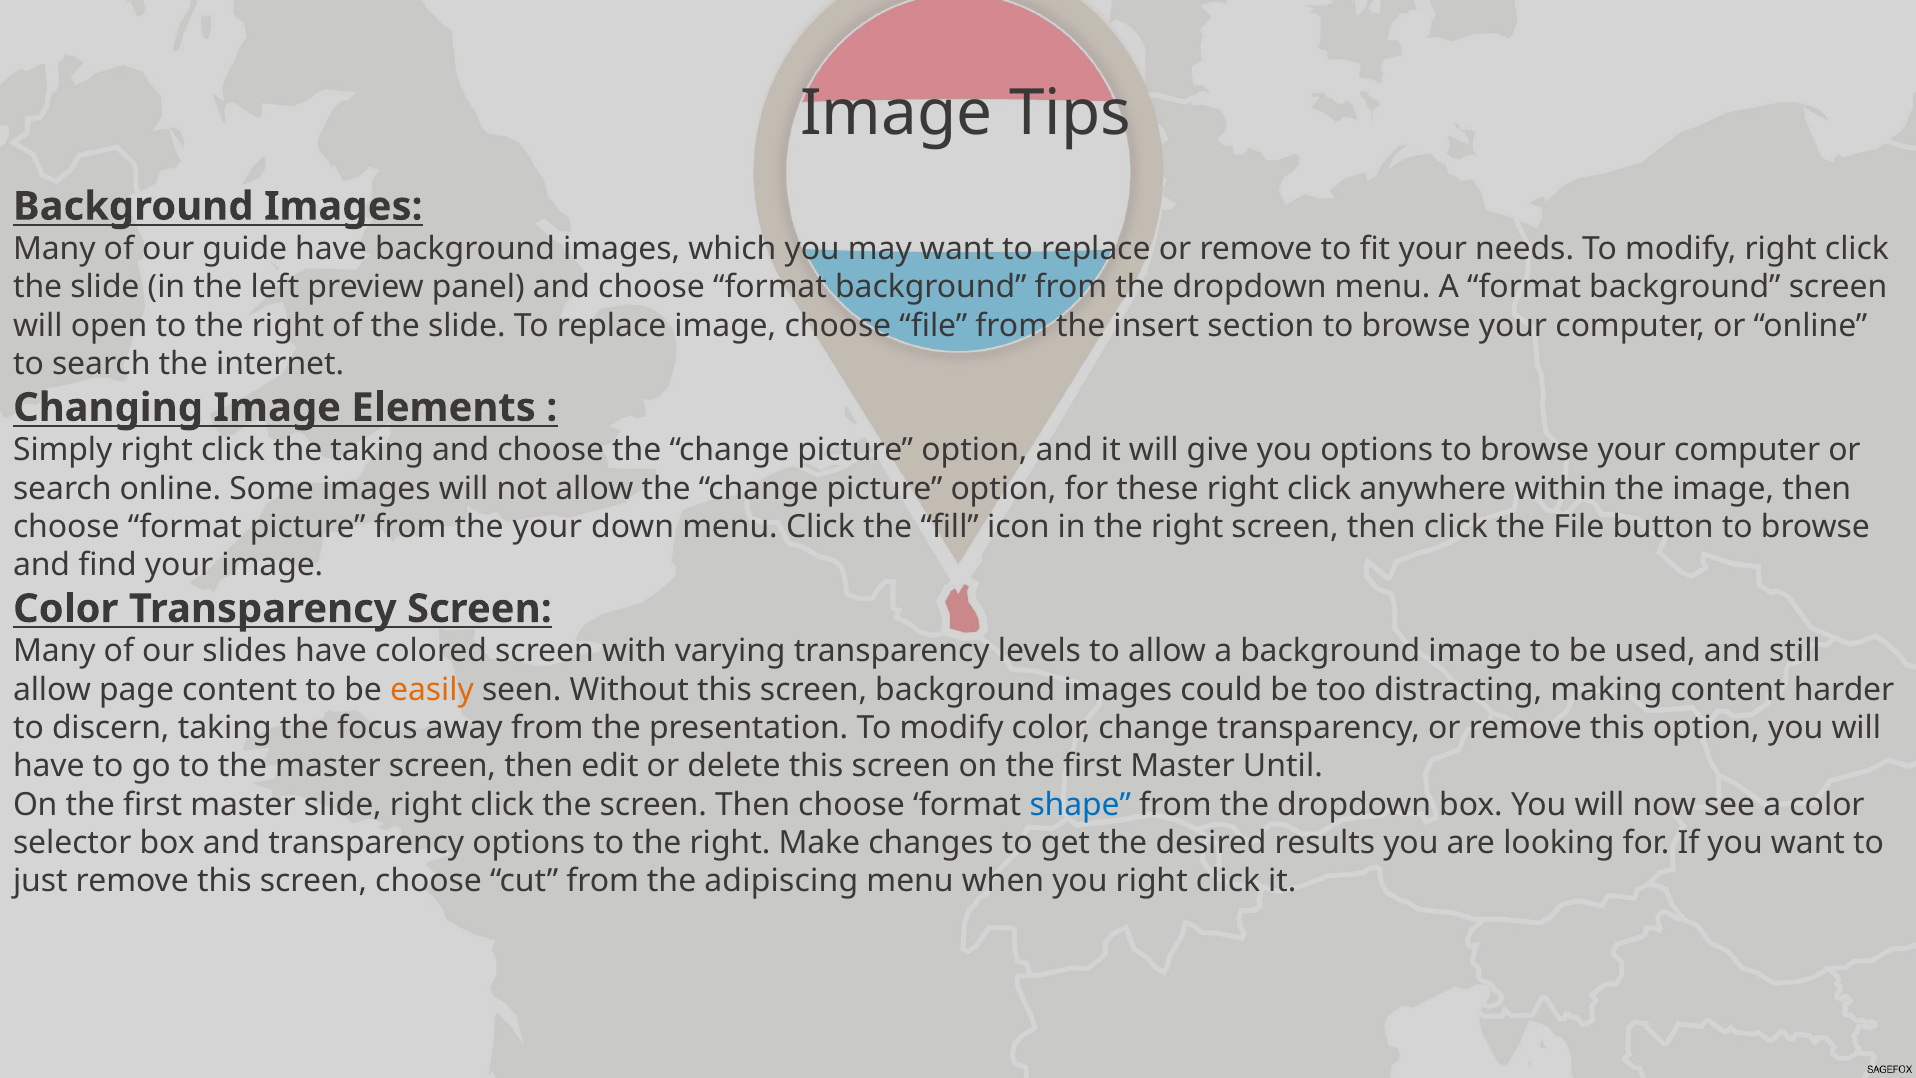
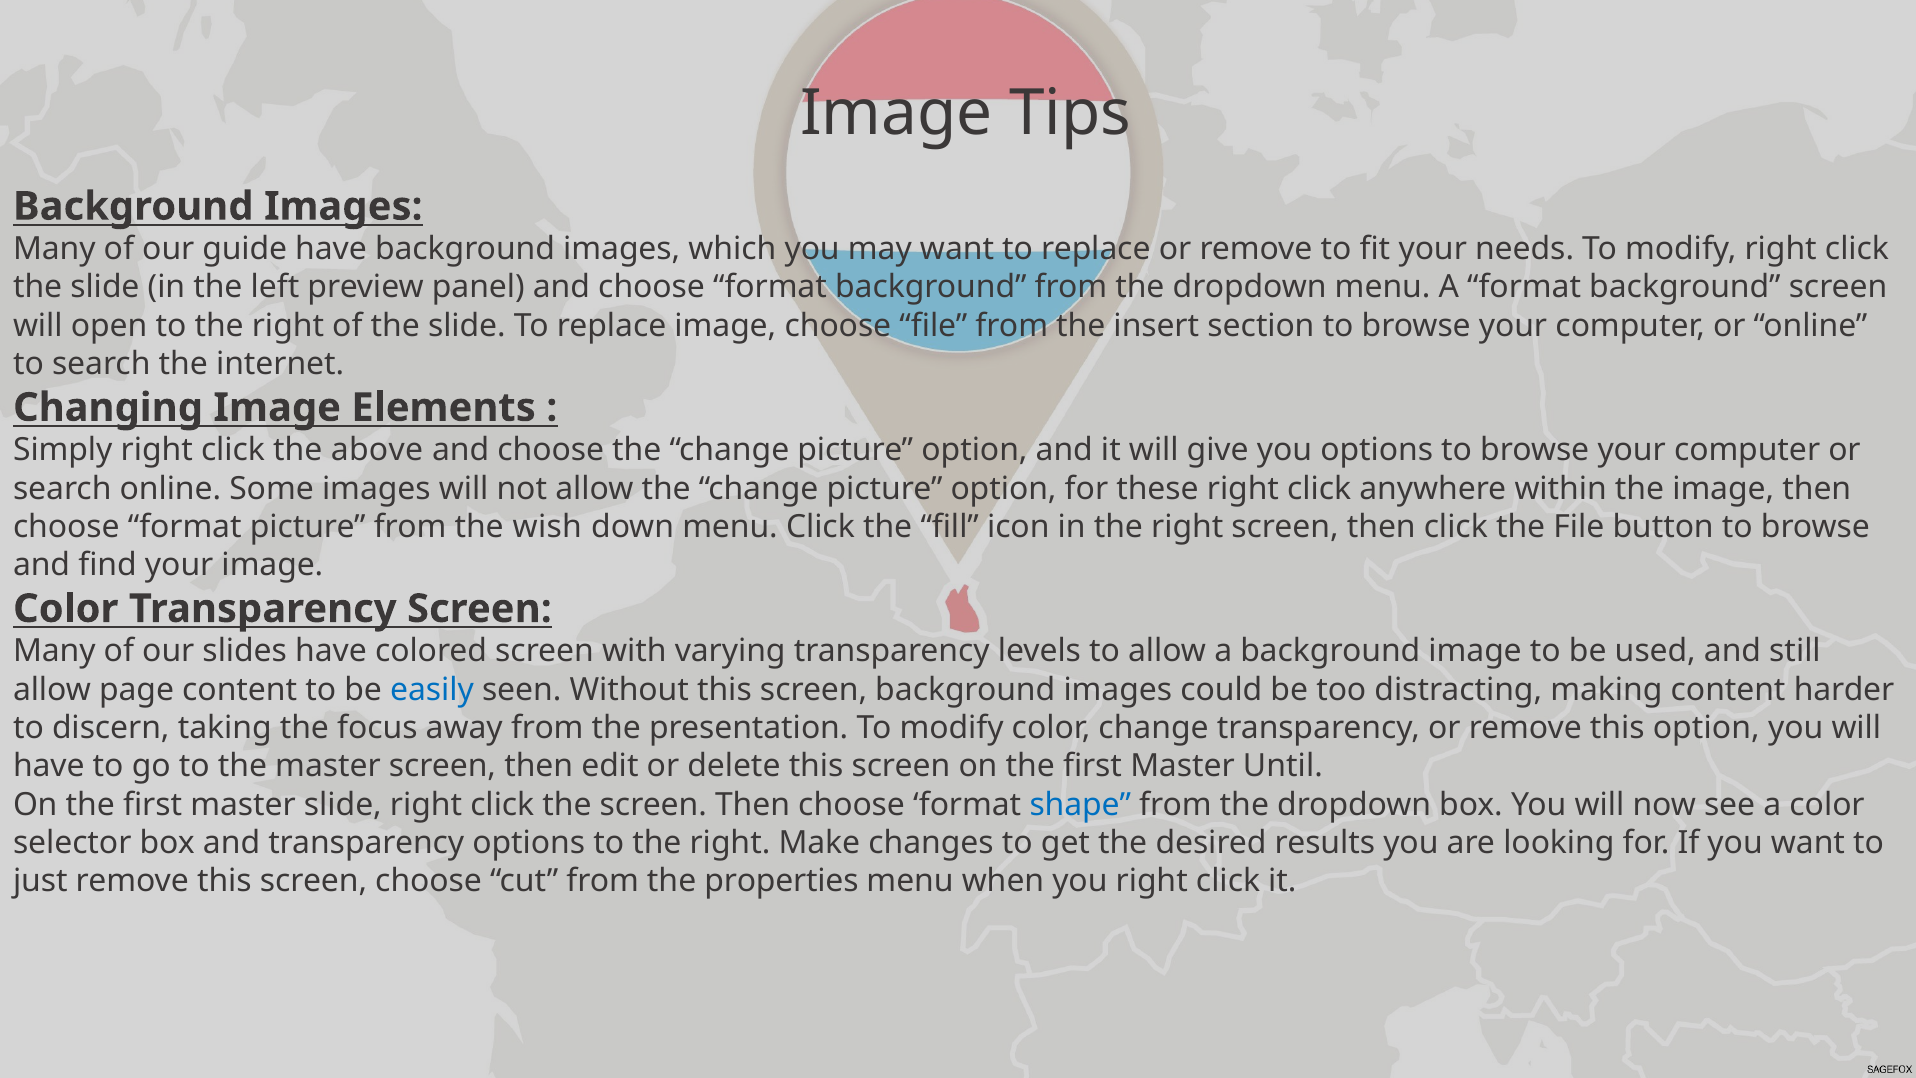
the taking: taking -> above
the your: your -> wish
easily colour: orange -> blue
adipiscing: adipiscing -> properties
